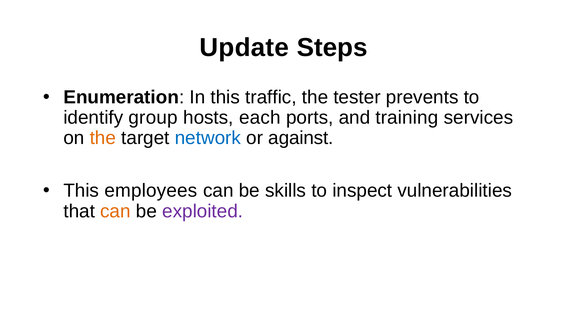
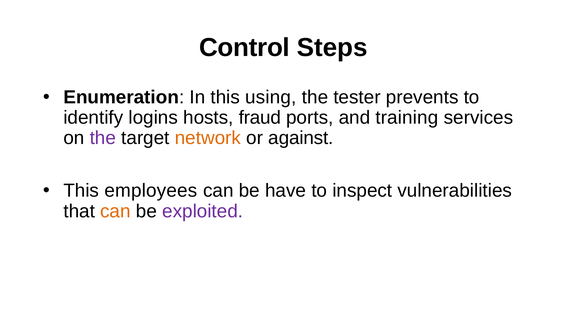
Update: Update -> Control
traffic: traffic -> using
group: group -> logins
each: each -> fraud
the at (103, 138) colour: orange -> purple
network colour: blue -> orange
skills: skills -> have
